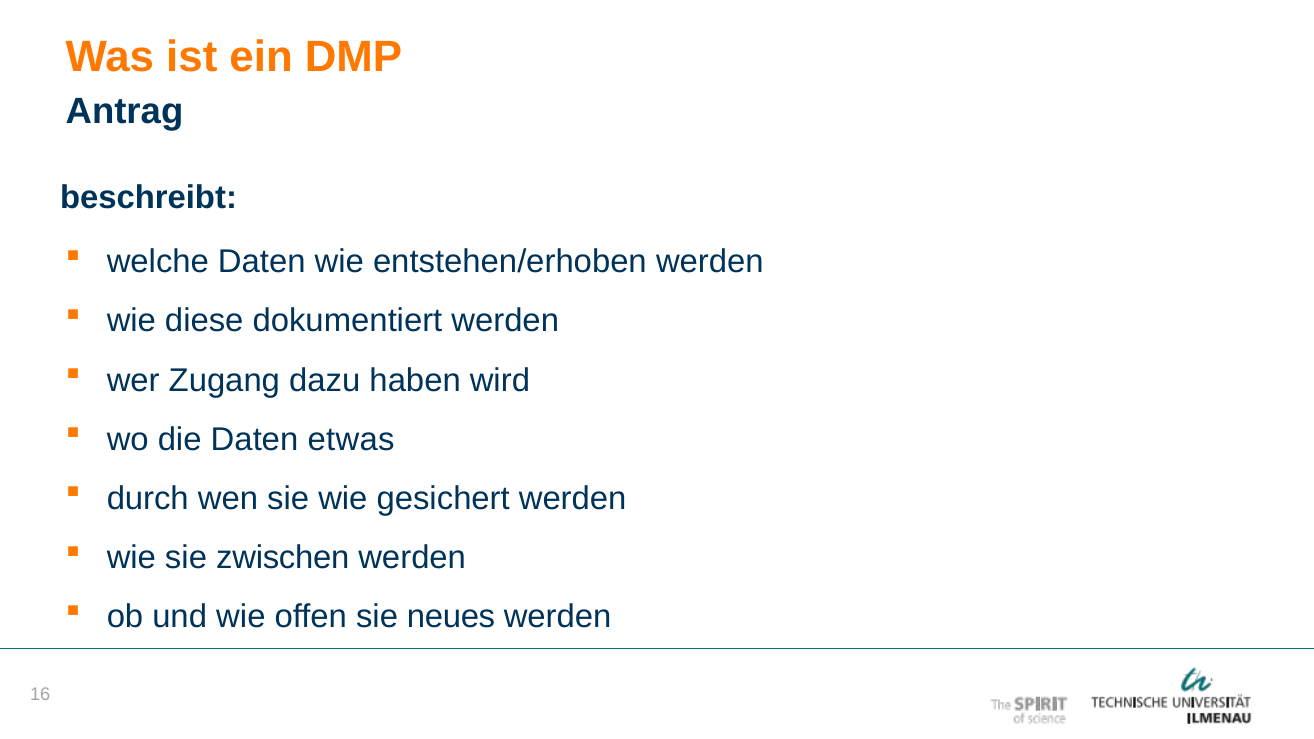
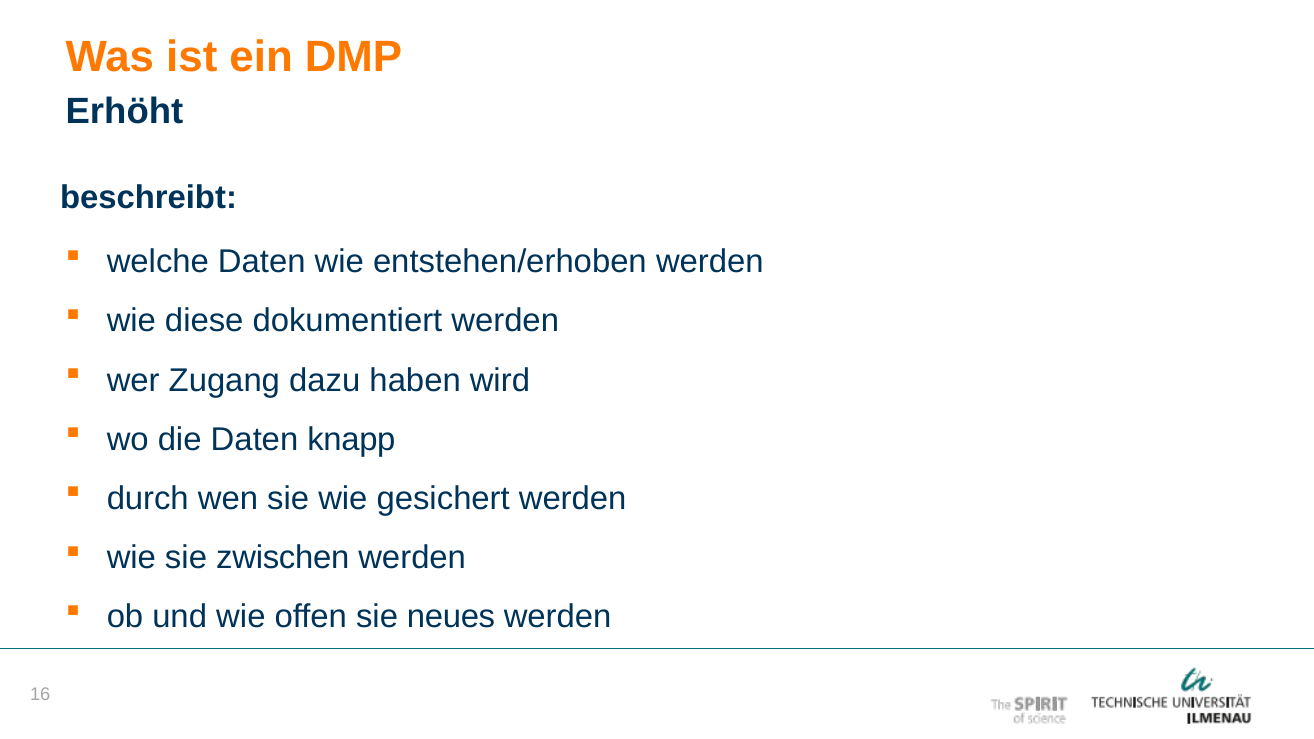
Antrag: Antrag -> Erhöht
etwas: etwas -> knapp
